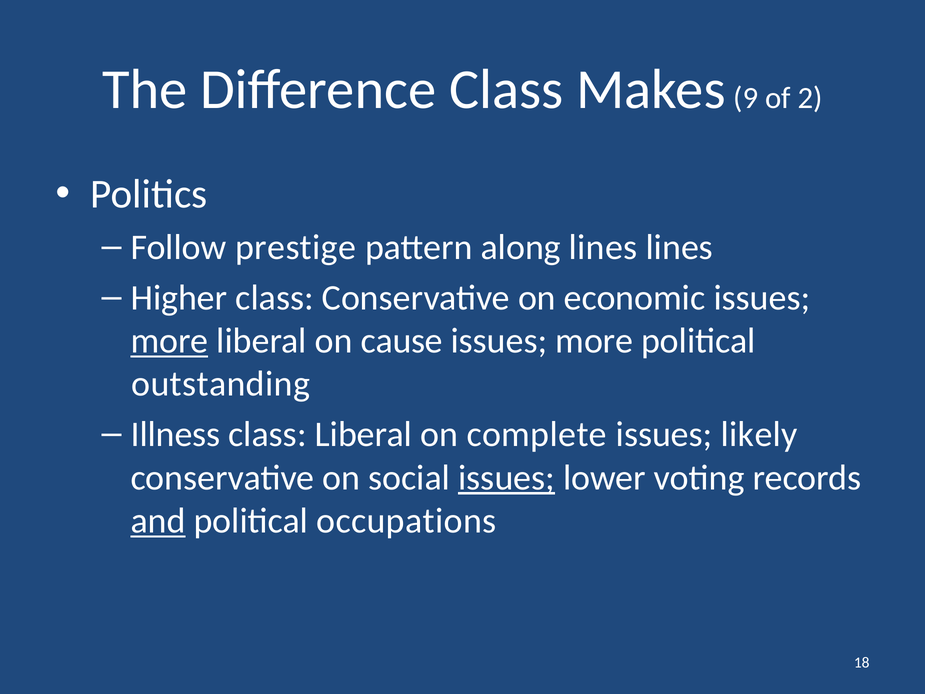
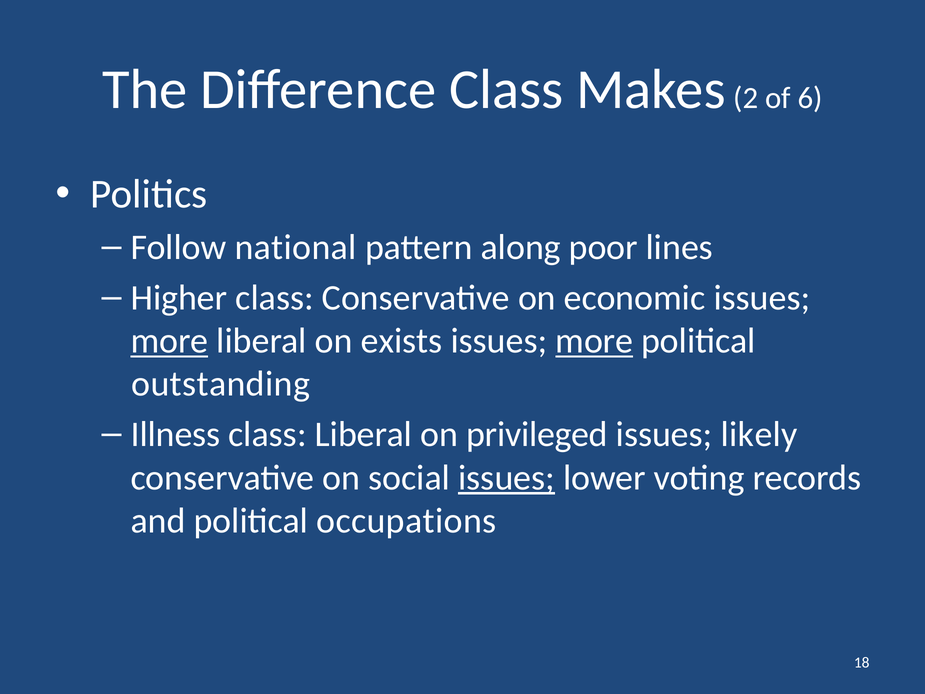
9: 9 -> 2
2: 2 -> 6
prestige: prestige -> national
along lines: lines -> poor
cause: cause -> exists
more at (594, 341) underline: none -> present
complete: complete -> privileged
and underline: present -> none
